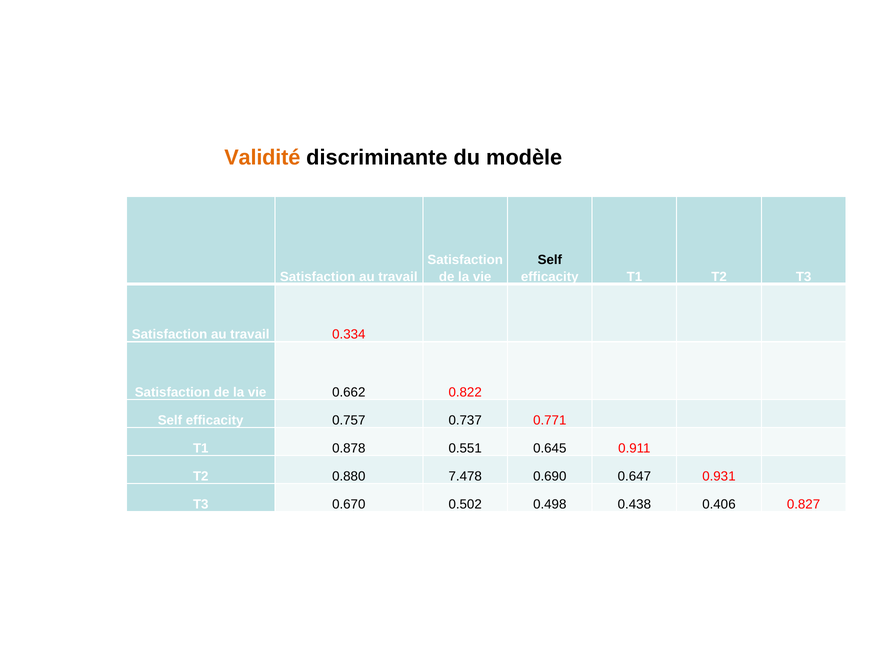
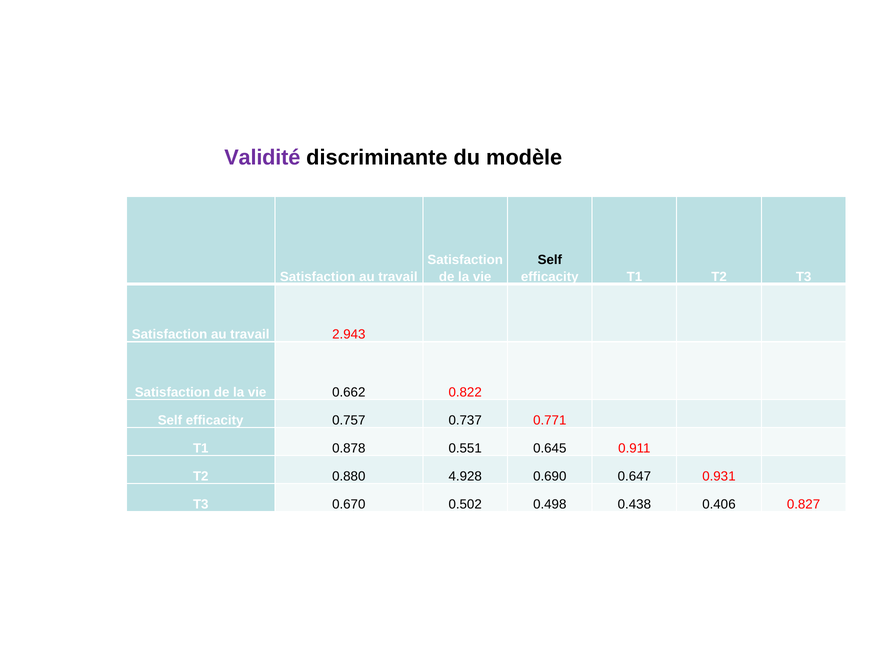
Validité colour: orange -> purple
0.334: 0.334 -> 2.943
7.478: 7.478 -> 4.928
